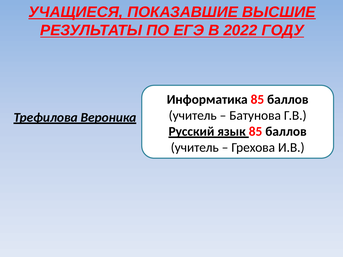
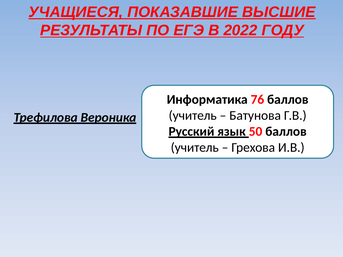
Информатика 85: 85 -> 76
язык 85: 85 -> 50
